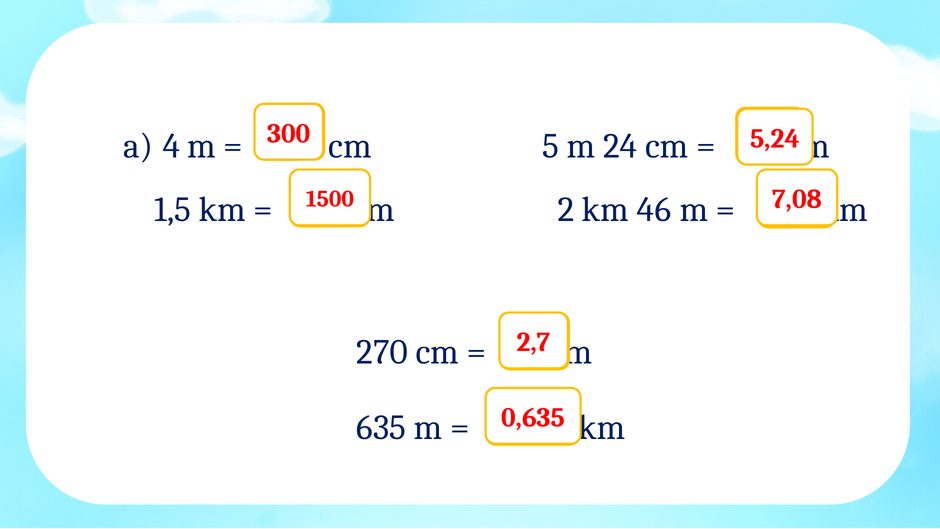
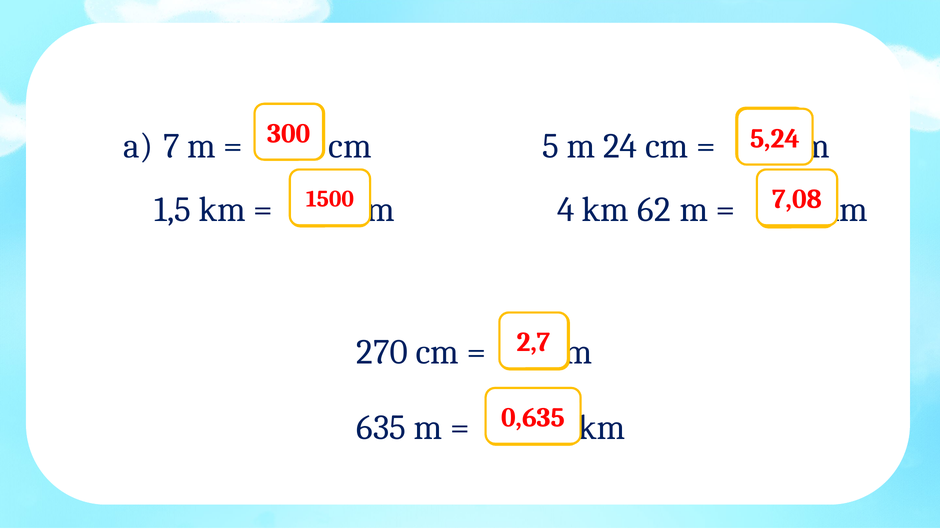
4: 4 -> 7
2: 2 -> 4
46: 46 -> 62
